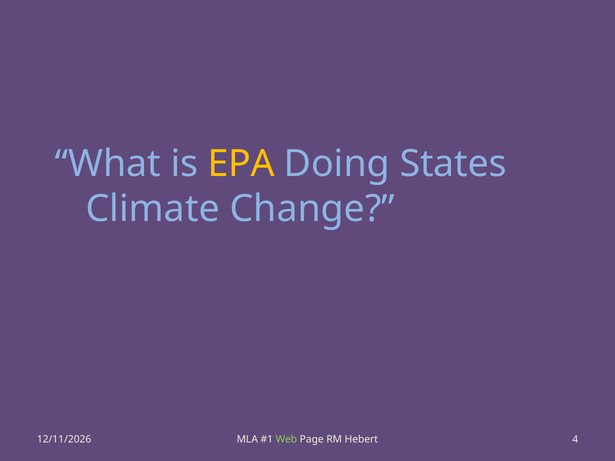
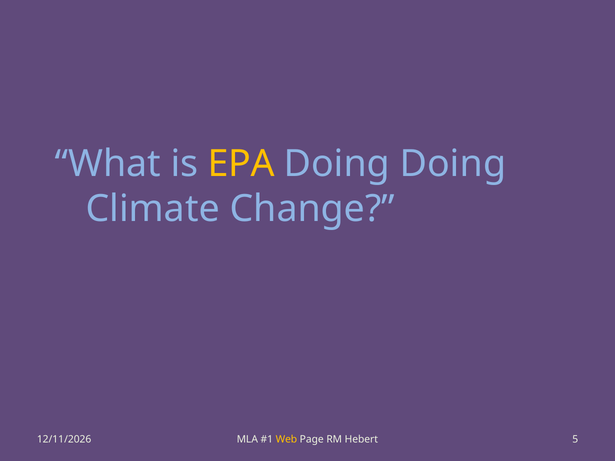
Doing States: States -> Doing
Web colour: light green -> yellow
4: 4 -> 5
